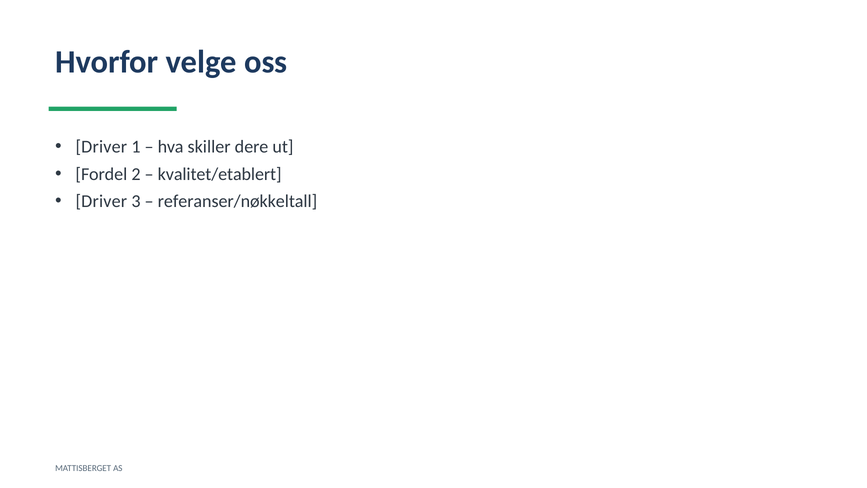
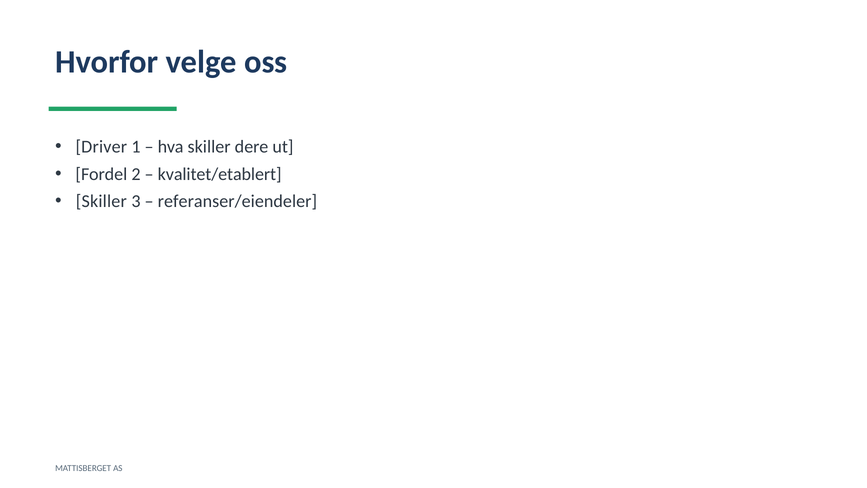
Driver at (101, 201): Driver -> Skiller
referanser/nøkkeltall: referanser/nøkkeltall -> referanser/eiendeler
